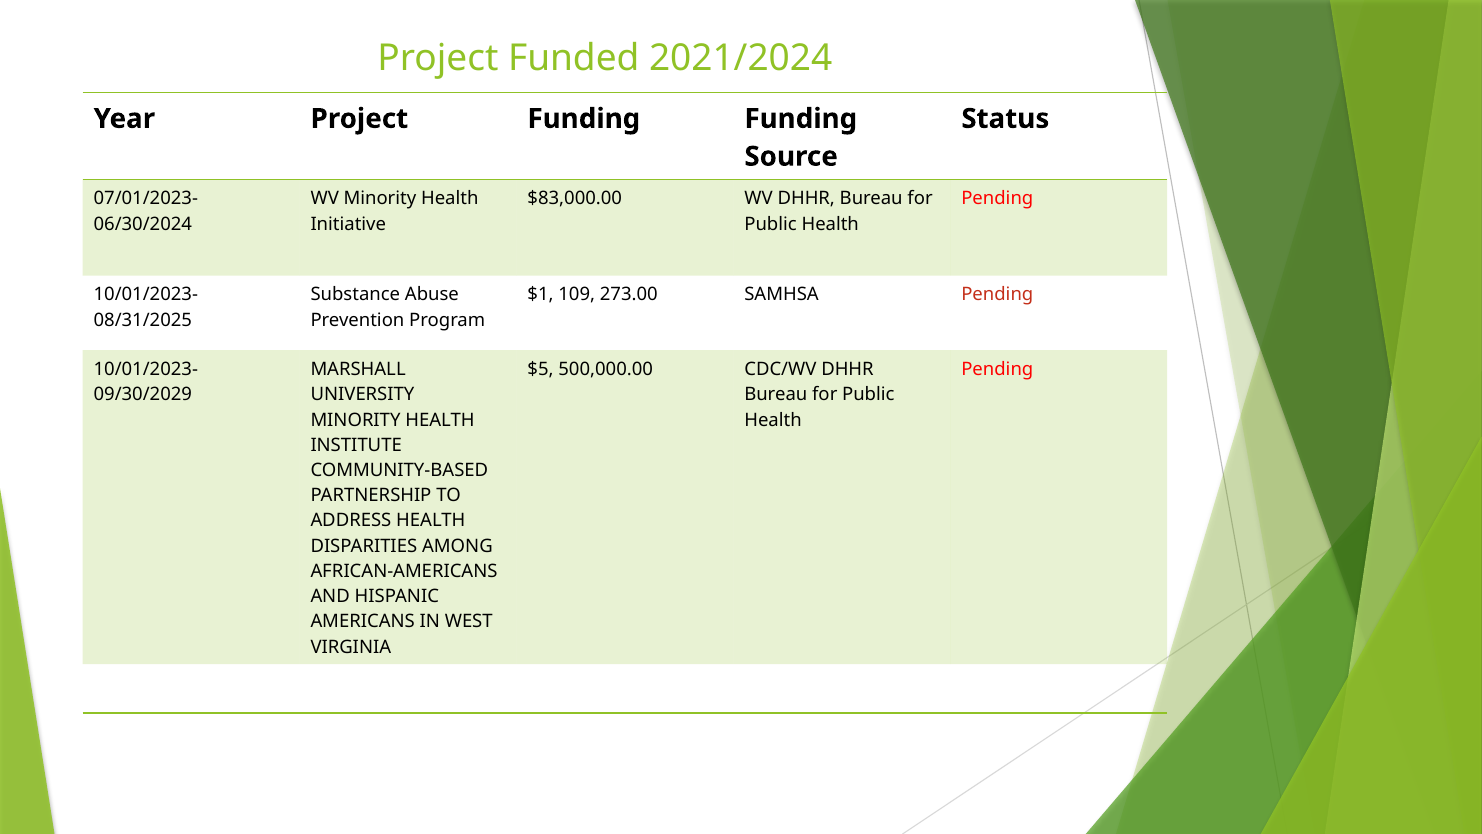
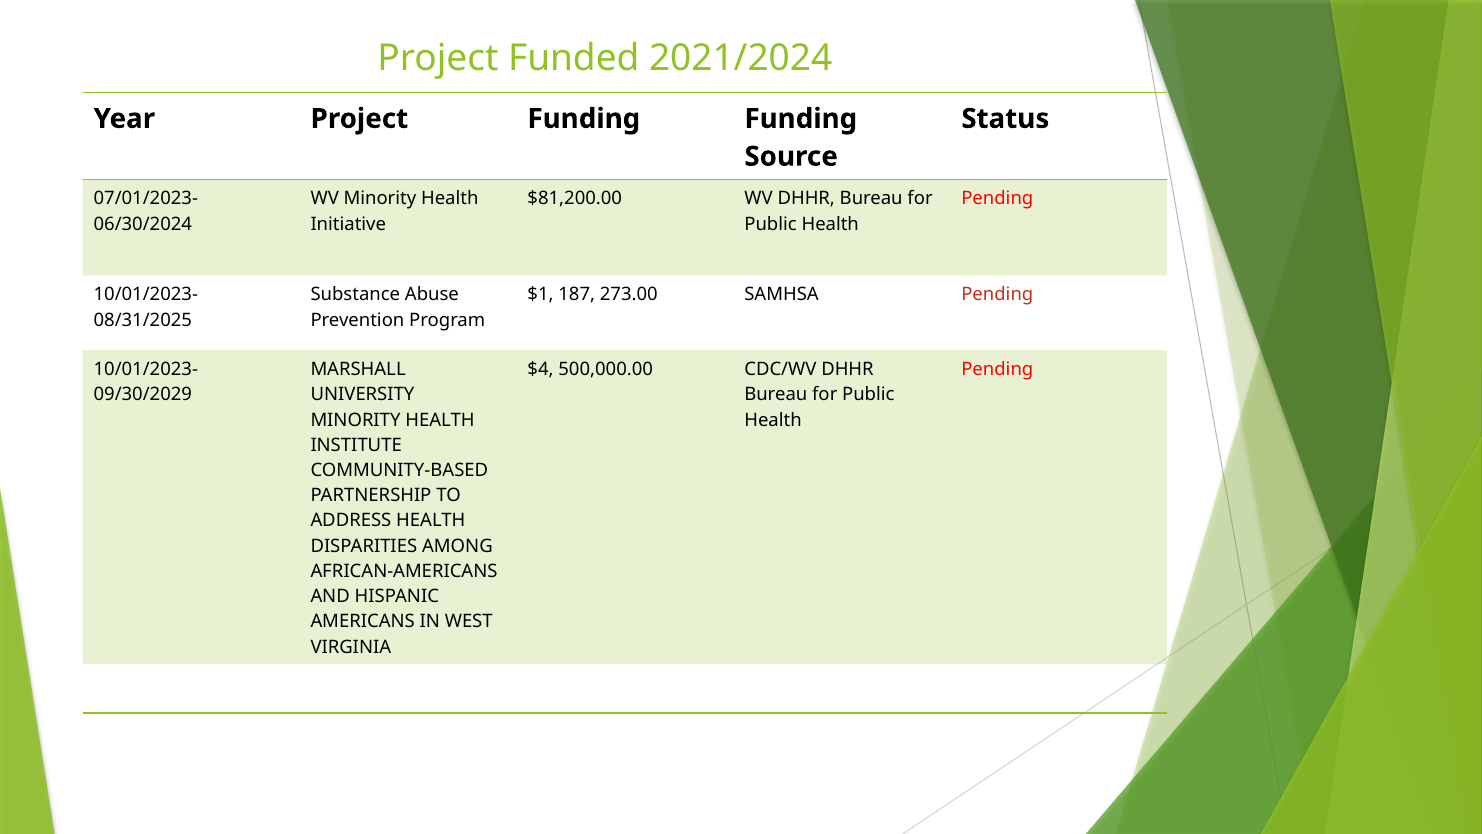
$83,000.00: $83,000.00 -> $81,200.00
109: 109 -> 187
$5: $5 -> $4
